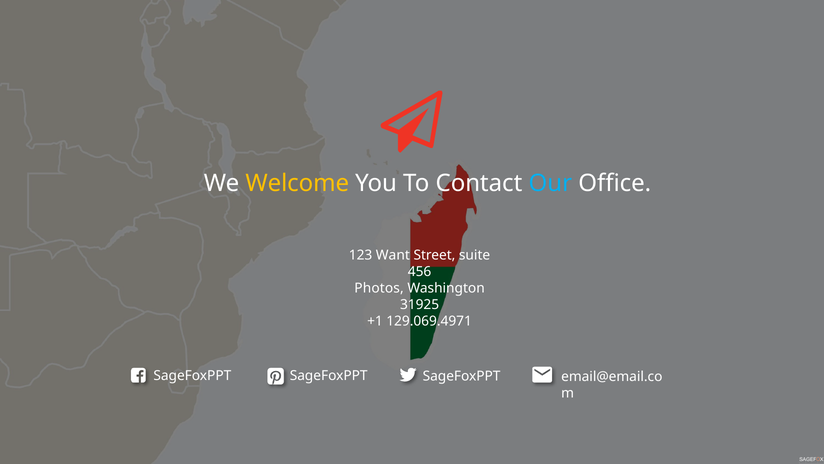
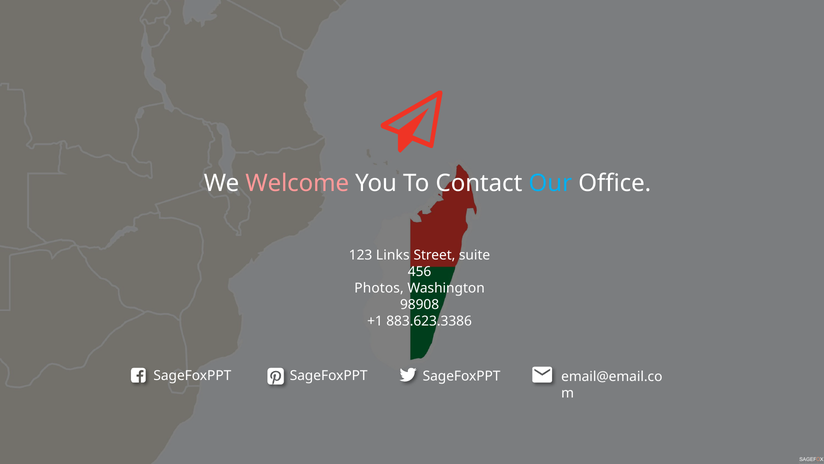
Welcome colour: yellow -> pink
Want: Want -> Links
31925: 31925 -> 98908
129.069.4971: 129.069.4971 -> 883.623.3386
